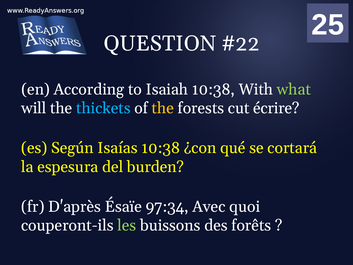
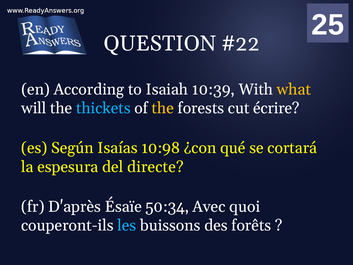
Isaiah 10:38: 10:38 -> 10:39
what colour: light green -> yellow
Isaías 10:38: 10:38 -> 10:98
burden: burden -> directe
97:34: 97:34 -> 50:34
les colour: light green -> light blue
